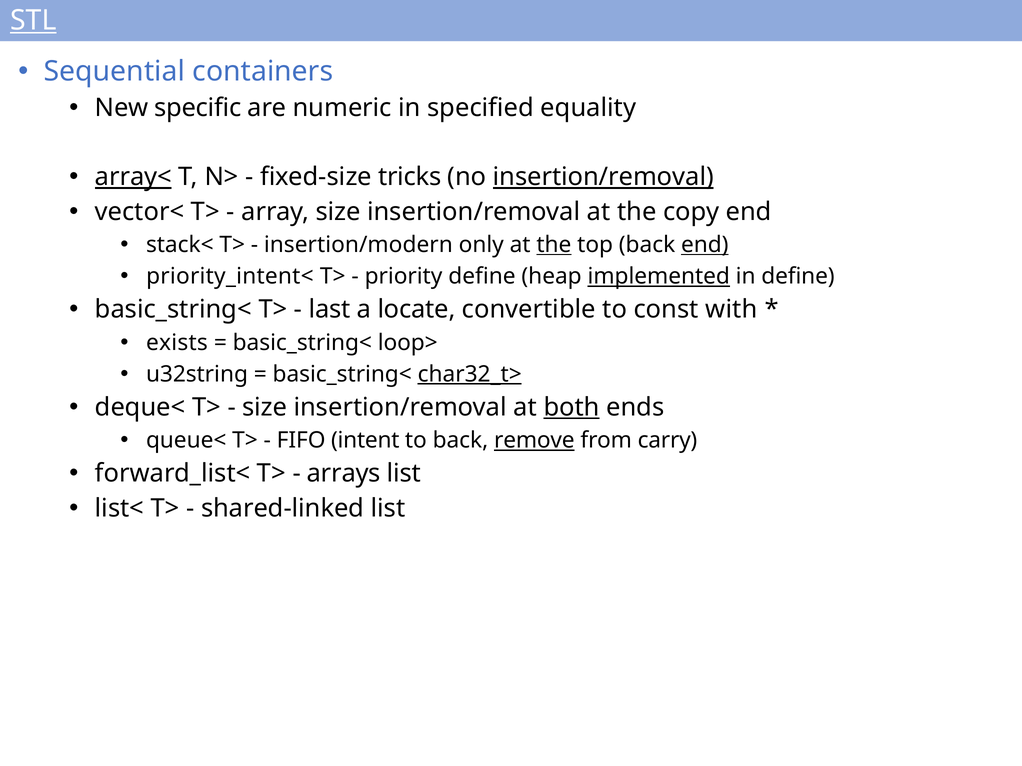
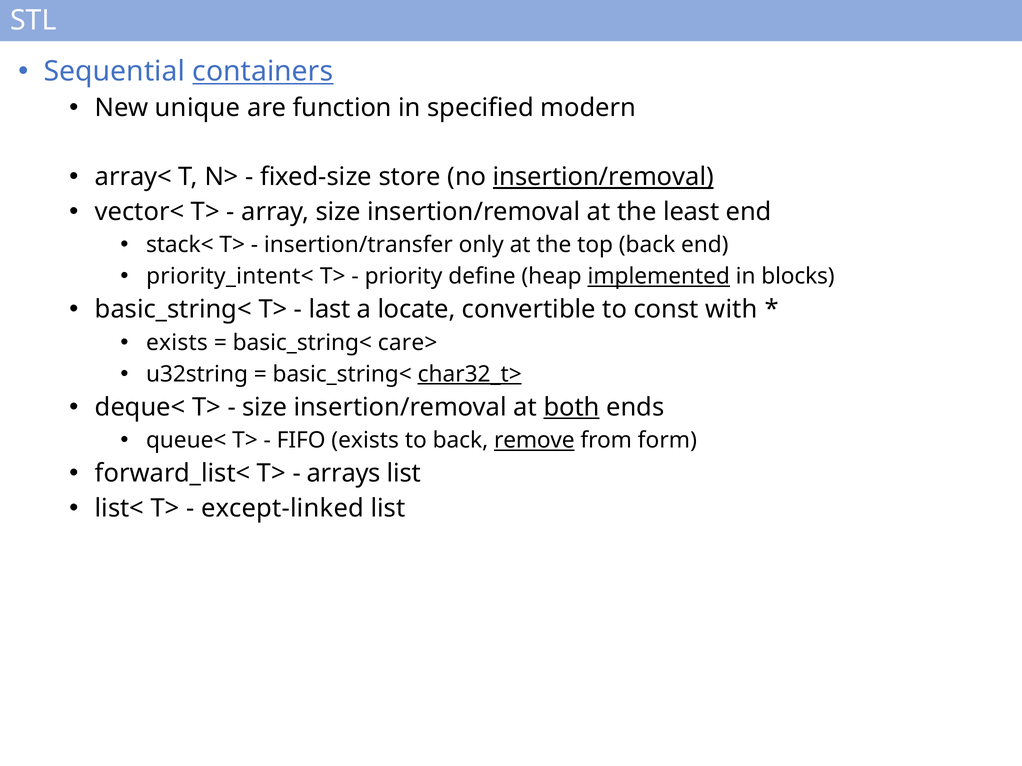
STL underline: present -> none
containers underline: none -> present
specific: specific -> unique
numeric: numeric -> function
equality: equality -> modern
array< underline: present -> none
tricks: tricks -> store
copy: copy -> least
insertion/modern: insertion/modern -> insertion/transfer
the at (554, 245) underline: present -> none
end at (705, 245) underline: present -> none
in define: define -> blocks
loop>: loop> -> care>
FIFO intent: intent -> exists
carry: carry -> form
shared-linked: shared-linked -> except-linked
